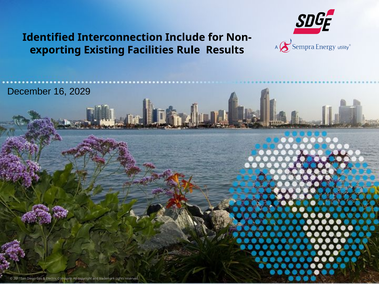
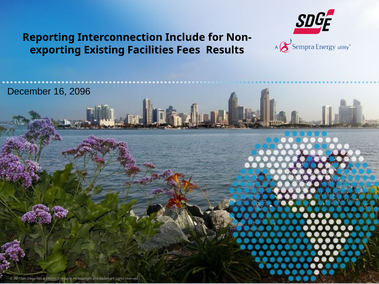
Identified: Identified -> Reporting
Rule: Rule -> Fees
2029: 2029 -> 2096
